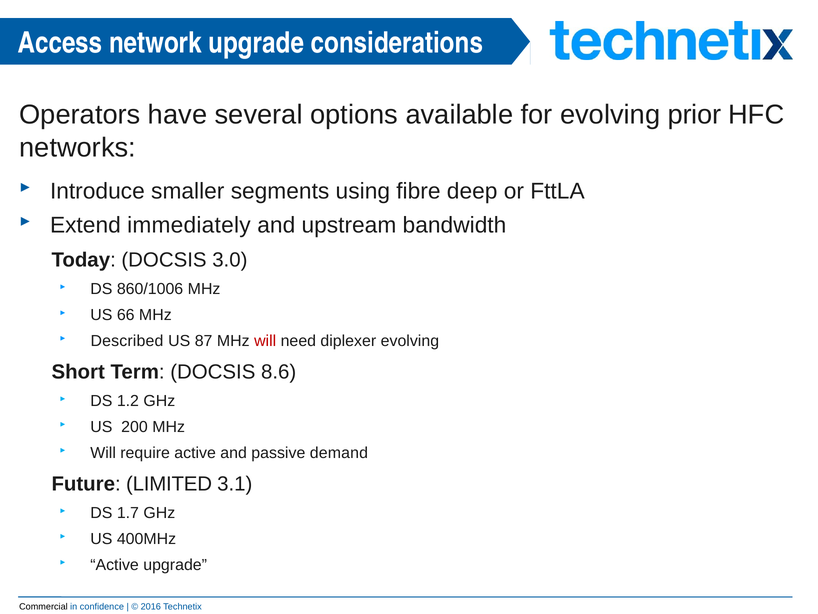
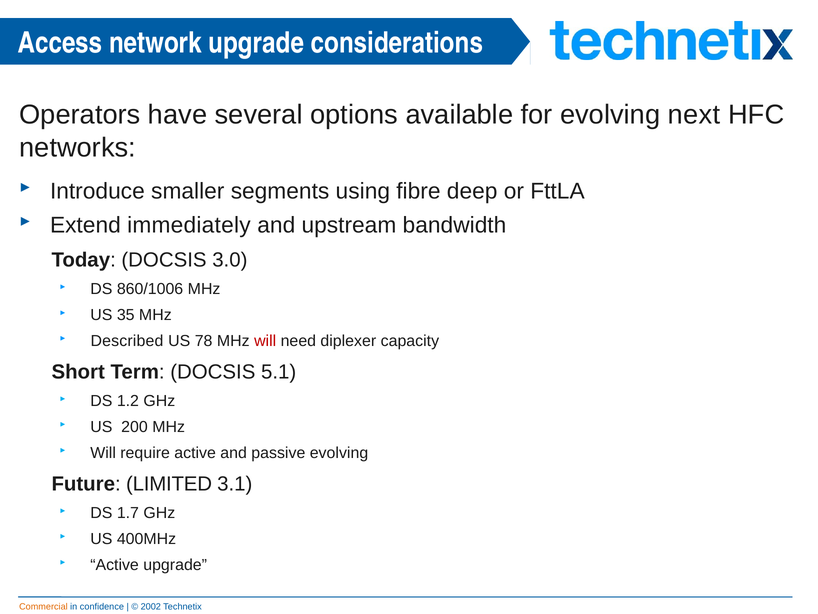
prior: prior -> next
66: 66 -> 35
87: 87 -> 78
diplexer evolving: evolving -> capacity
8.6: 8.6 -> 5.1
passive demand: demand -> evolving
Commercial colour: black -> orange
2016: 2016 -> 2002
